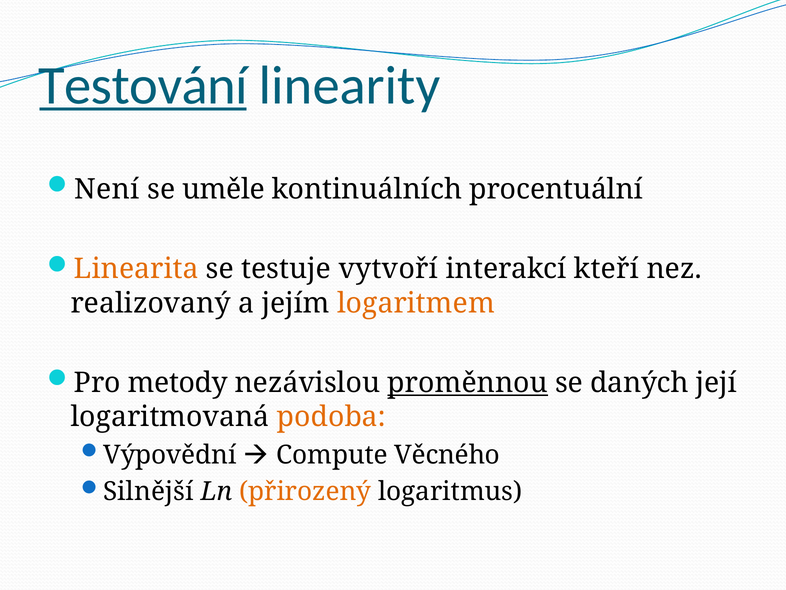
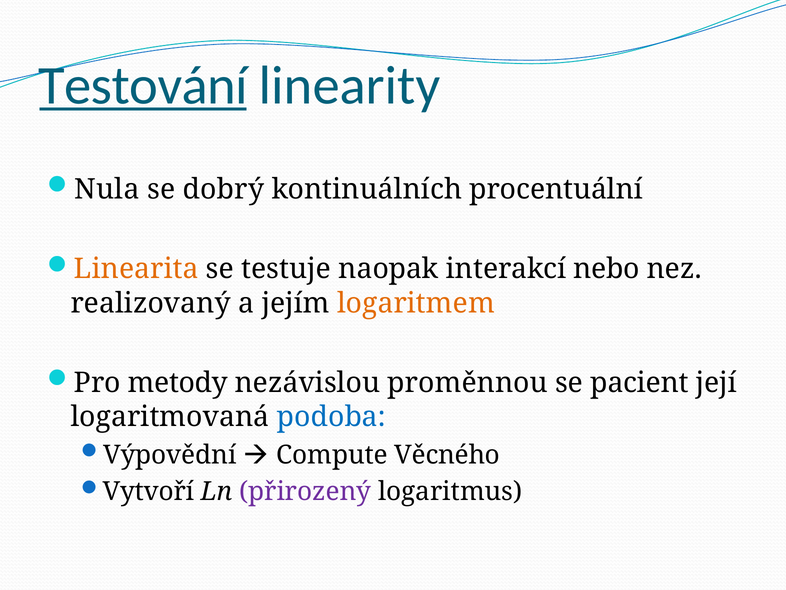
Není: Není -> Nula
uměle: uměle -> dobrý
vytvoří: vytvoří -> naopak
kteří: kteří -> nebo
proměnnou underline: present -> none
daných: daných -> pacient
podoba colour: orange -> blue
Silnější: Silnější -> Vytvoří
přirozený colour: orange -> purple
